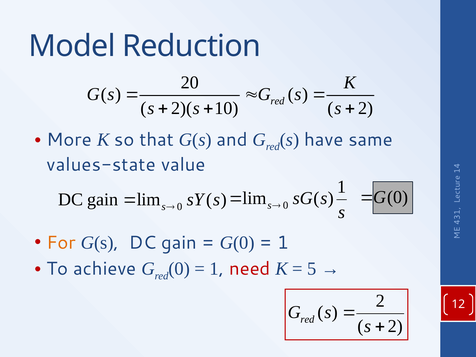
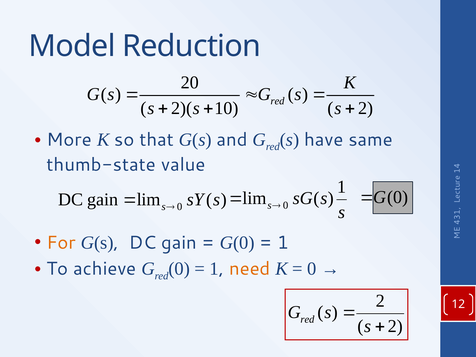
values-state: values-state -> thumb-state
need colour: red -> orange
5 at (312, 269): 5 -> 0
